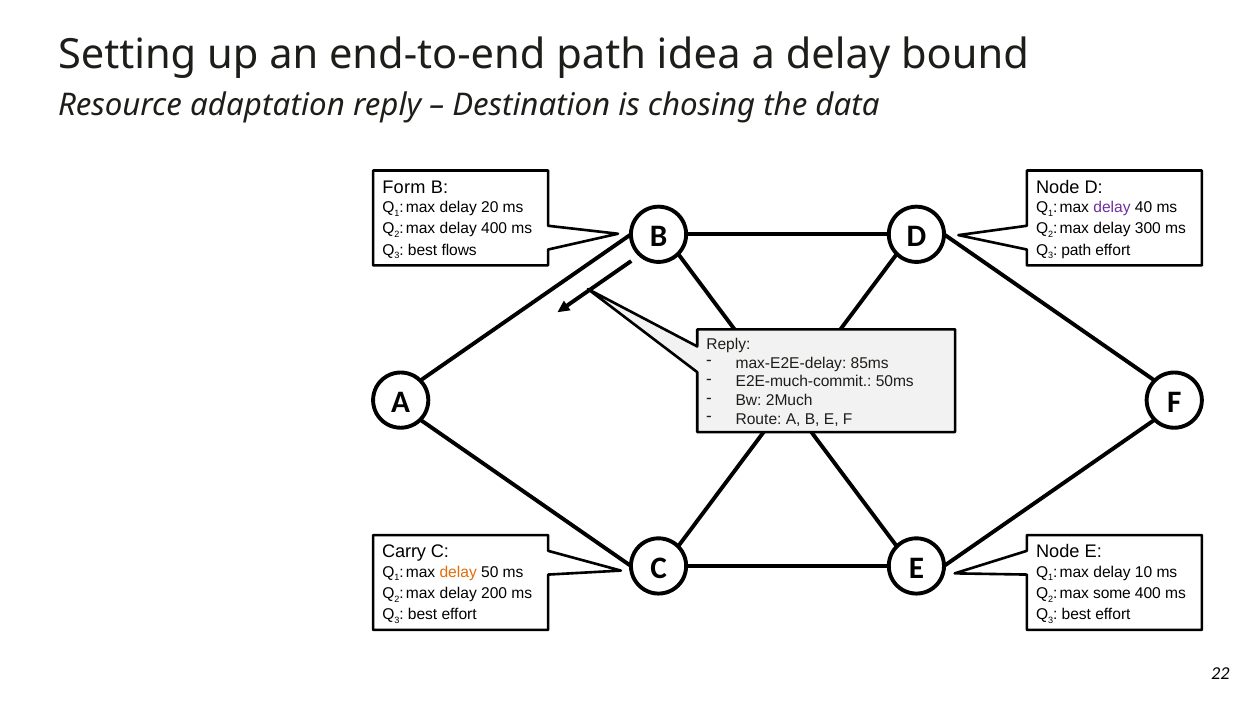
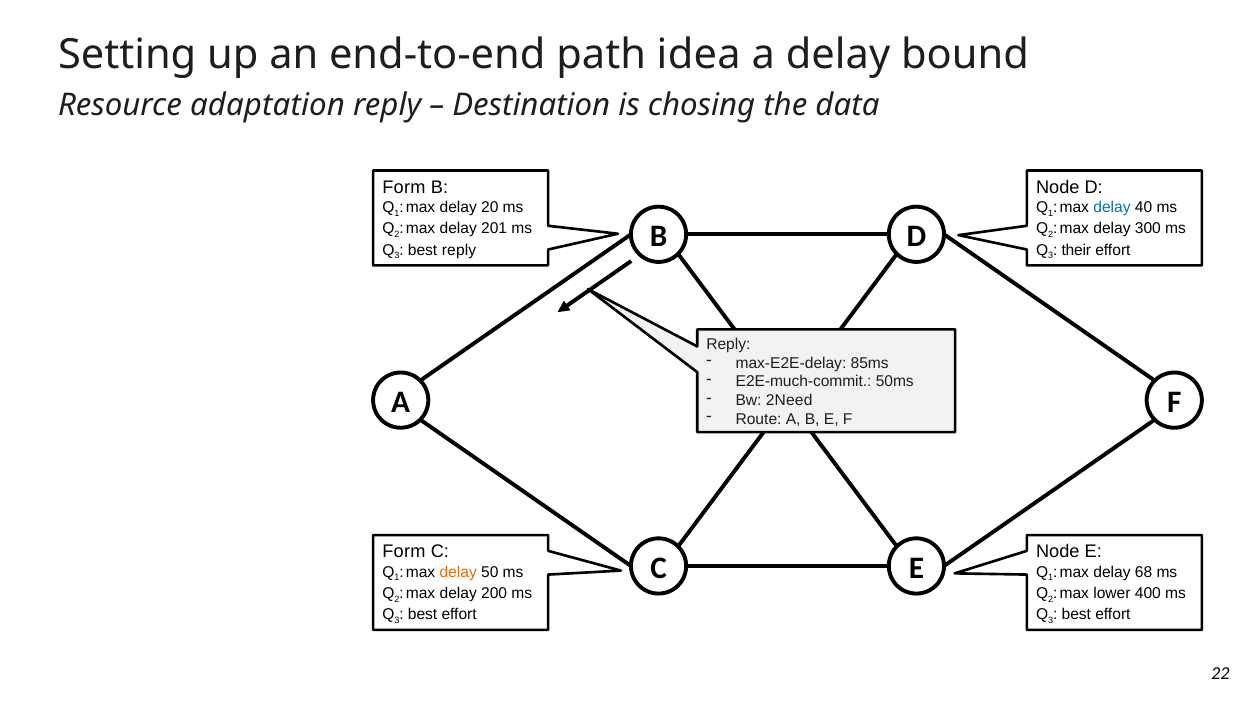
delay at (1112, 207) colour: purple -> blue
delay 400: 400 -> 201
best flows: flows -> reply
path at (1076, 250): path -> their
2Much: 2Much -> 2Need
Carry at (404, 552): Carry -> Form
10: 10 -> 68
some: some -> lower
